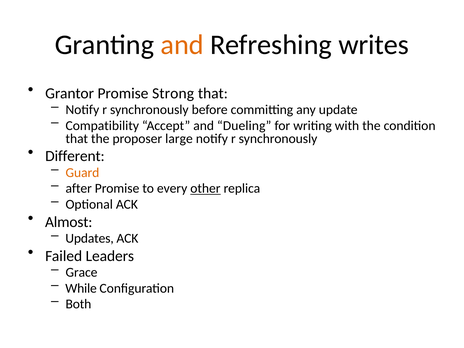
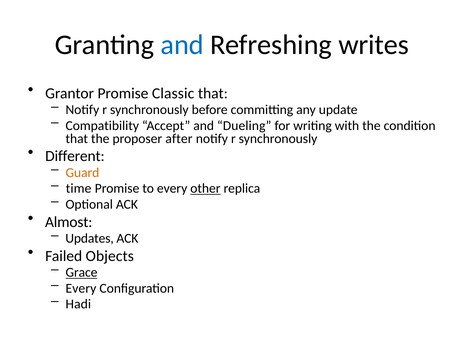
and at (182, 45) colour: orange -> blue
Strong: Strong -> Classic
large: large -> after
after: after -> time
Leaders: Leaders -> Objects
Grace underline: none -> present
While at (81, 288): While -> Every
Both: Both -> Hadi
